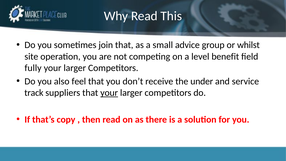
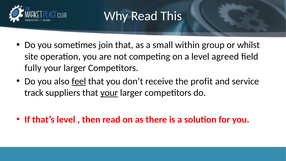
advice: advice -> within
benefit: benefit -> agreed
feel underline: none -> present
under: under -> profit
that’s copy: copy -> level
